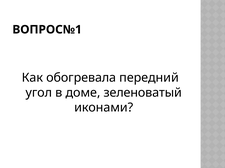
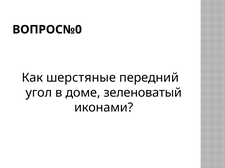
ВОПРОС№1: ВОПРОС№1 -> ВОПРОС№0
обогревала: обогревала -> шерстяные
